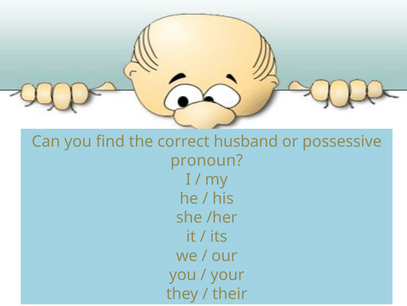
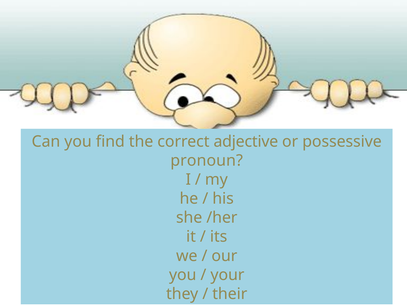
husband: husband -> adjective
